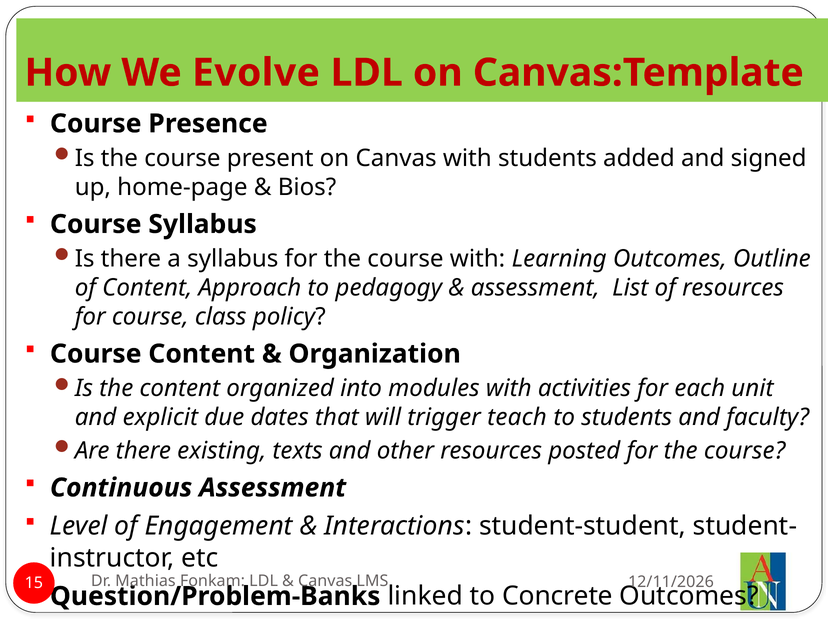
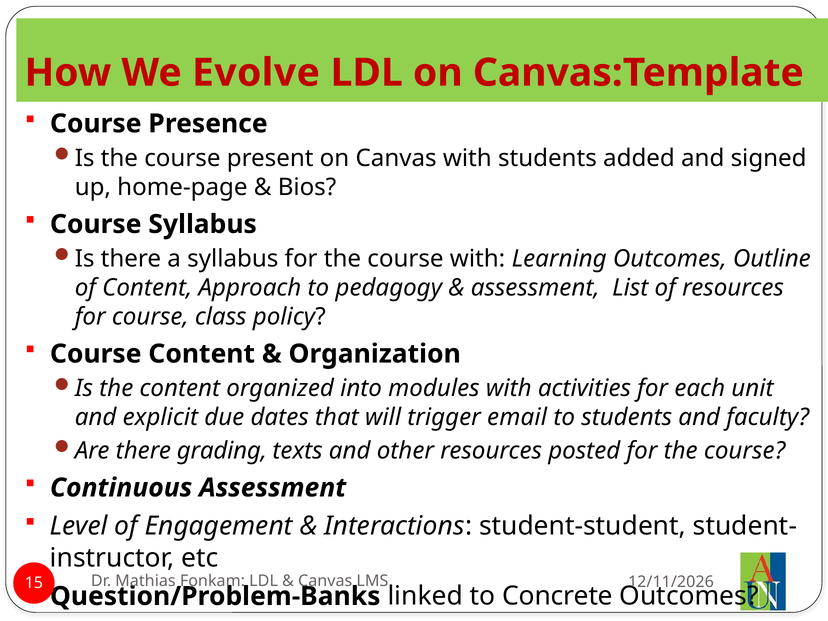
teach: teach -> email
existing: existing -> grading
